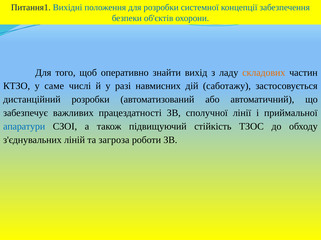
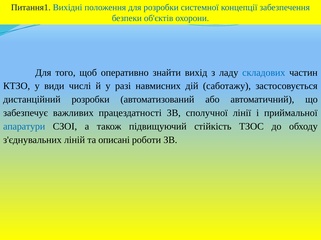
складових colour: orange -> blue
саме: саме -> види
загроза: загроза -> описані
